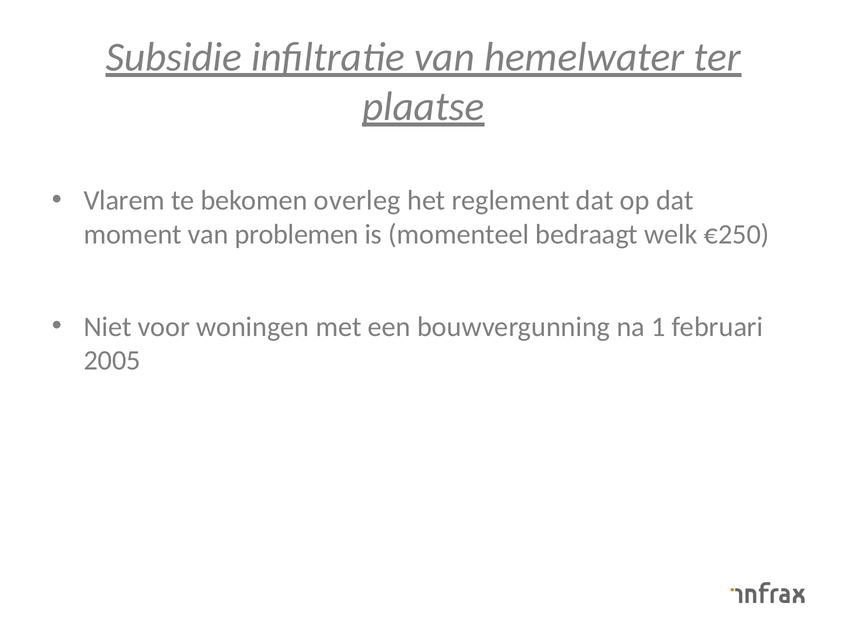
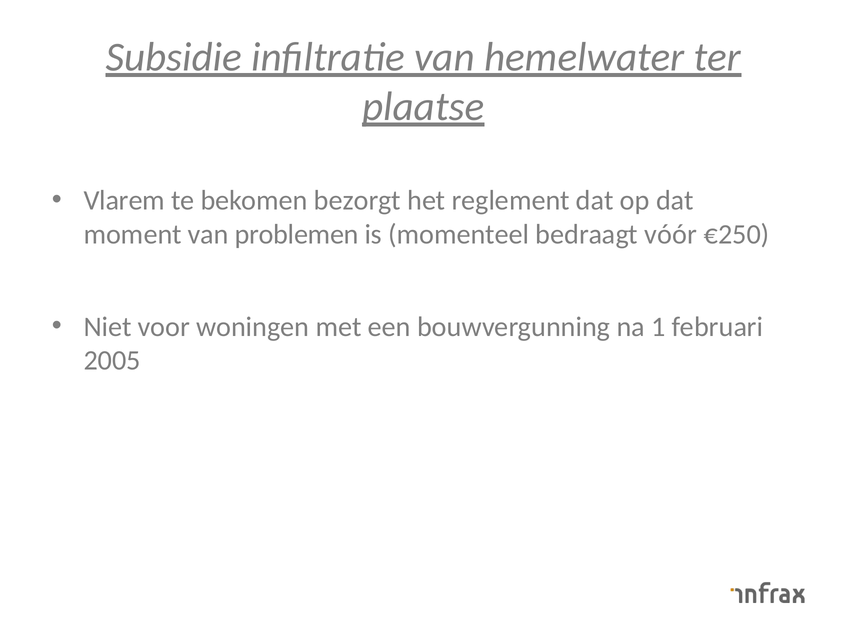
overleg: overleg -> bezorgt
welk: welk -> vóór
